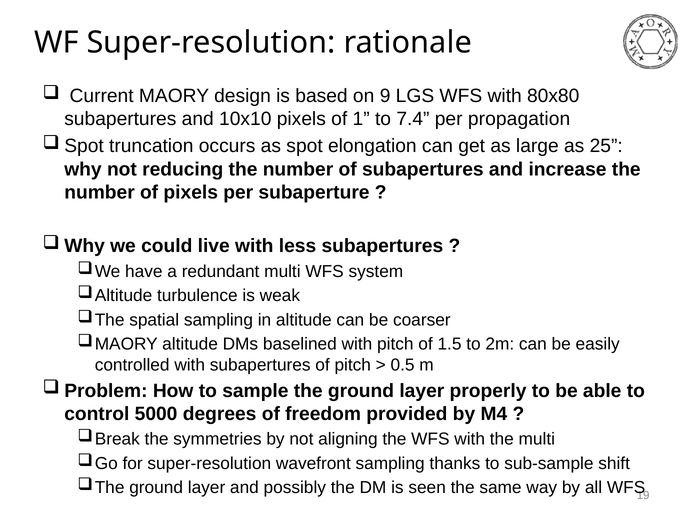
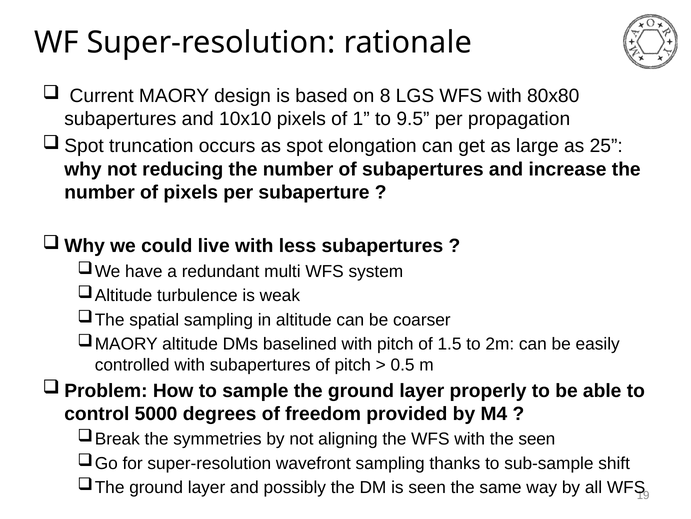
9: 9 -> 8
7.4: 7.4 -> 9.5
the multi: multi -> seen
